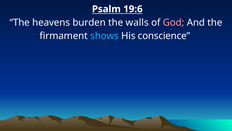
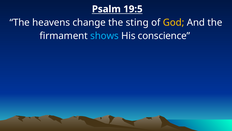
19:6: 19:6 -> 19:5
burden: burden -> change
walls: walls -> sting
God colour: pink -> yellow
